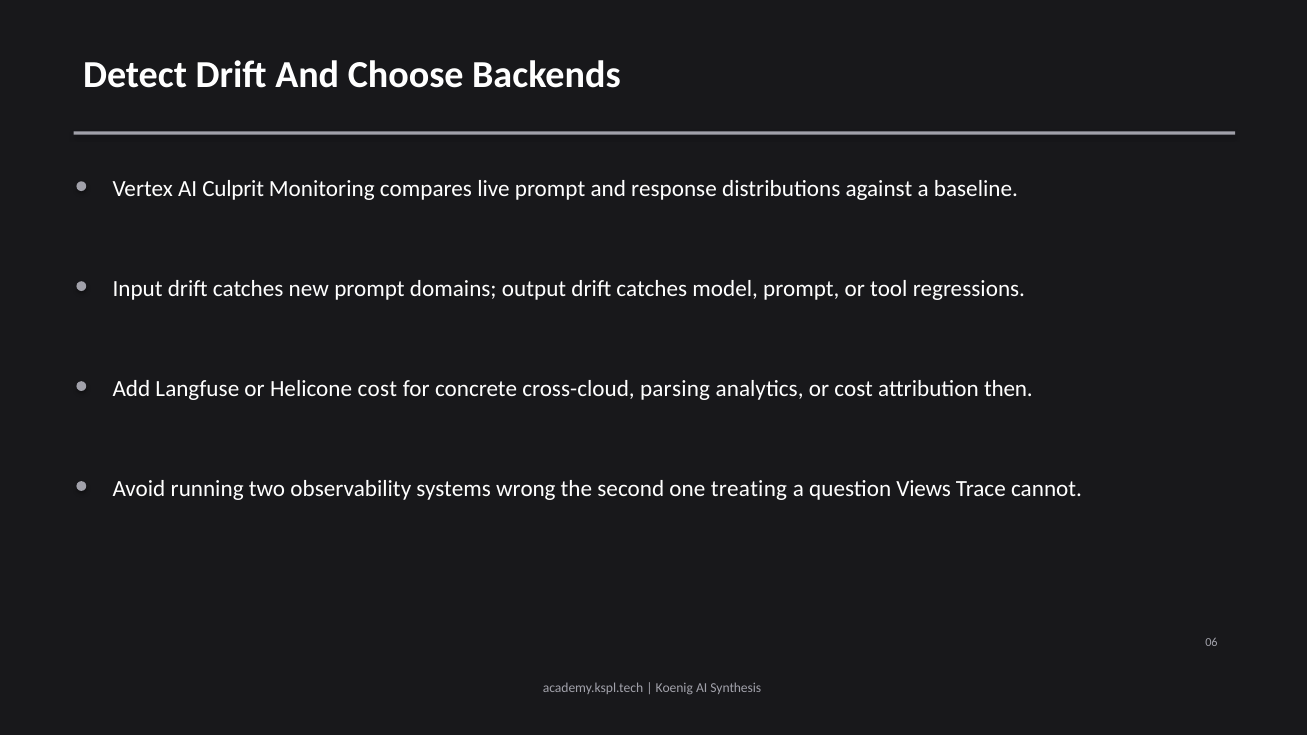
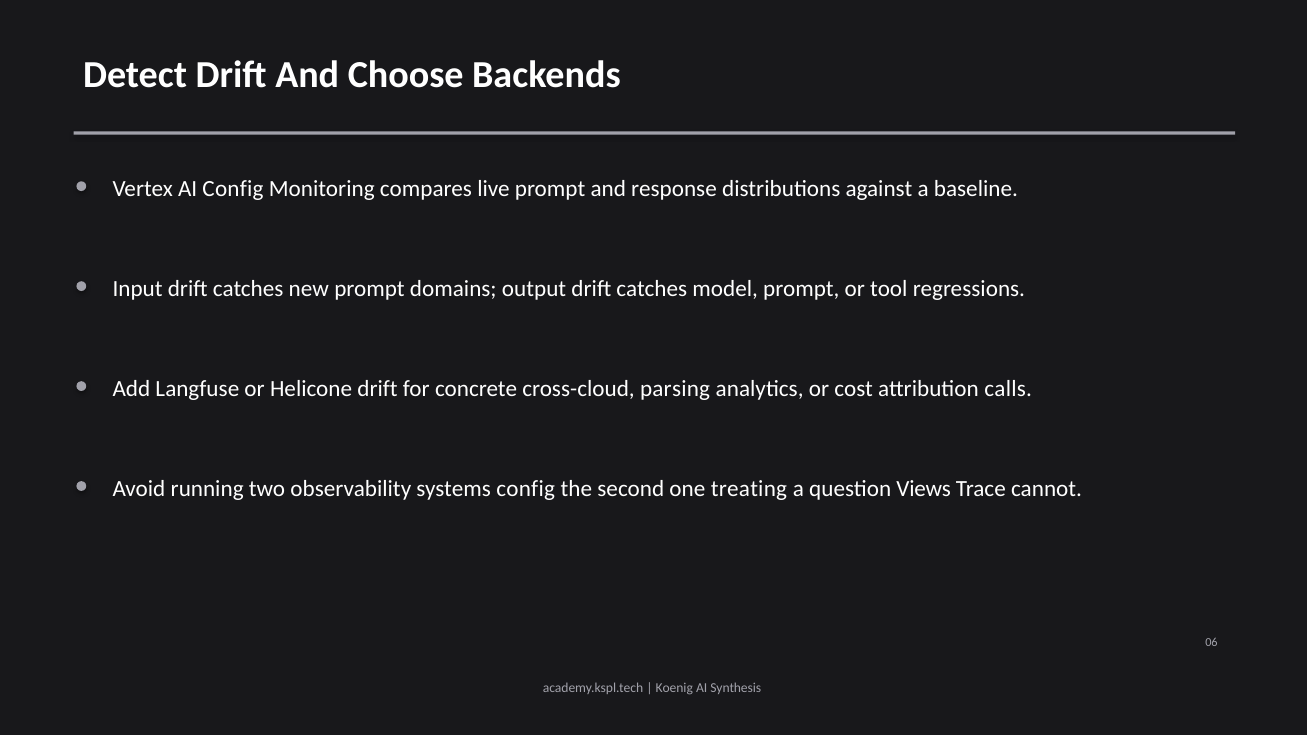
AI Culprit: Culprit -> Config
Helicone cost: cost -> drift
then: then -> calls
systems wrong: wrong -> config
